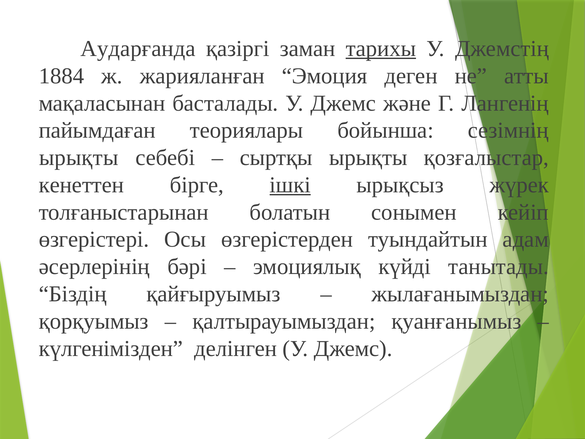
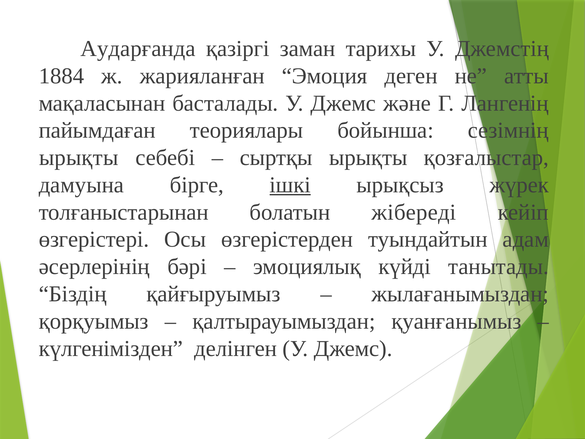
тарихы underline: present -> none
кенеттен: кенеттен -> дамуына
сонымен: сонымен -> жібереді
